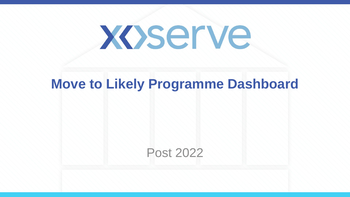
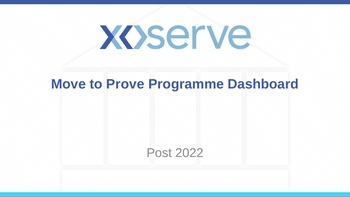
Likely: Likely -> Prove
